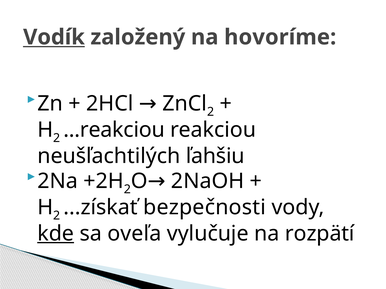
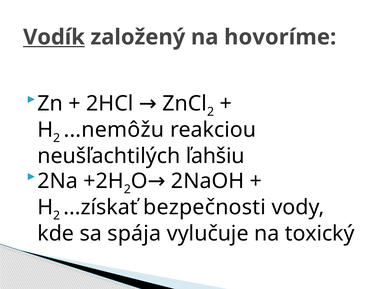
...reakciou: ...reakciou -> ...nemôžu
kde underline: present -> none
oveľa: oveľa -> spája
rozpätí: rozpätí -> toxický
